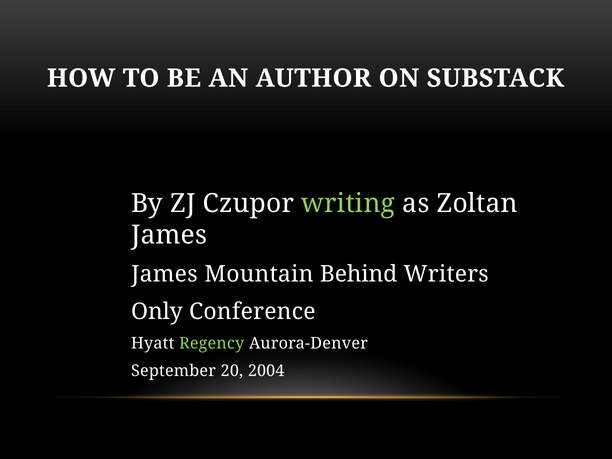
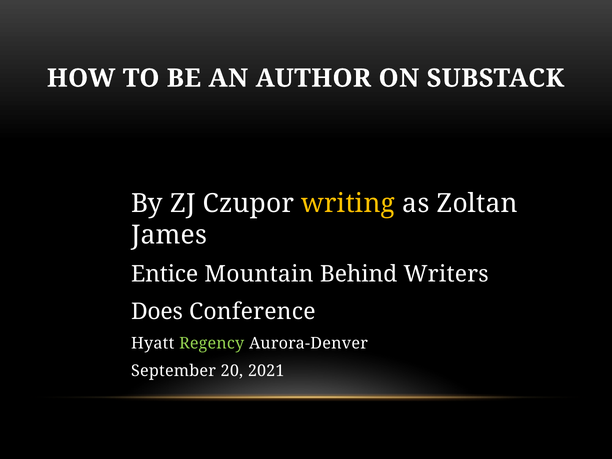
writing colour: light green -> yellow
James at (164, 274): James -> Entice
Only: Only -> Does
2004: 2004 -> 2021
